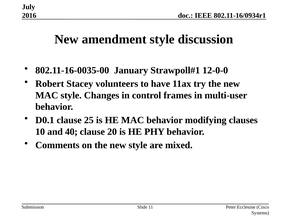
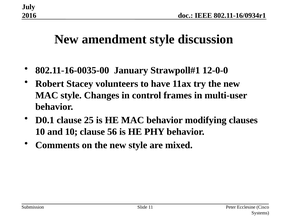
and 40: 40 -> 10
20: 20 -> 56
